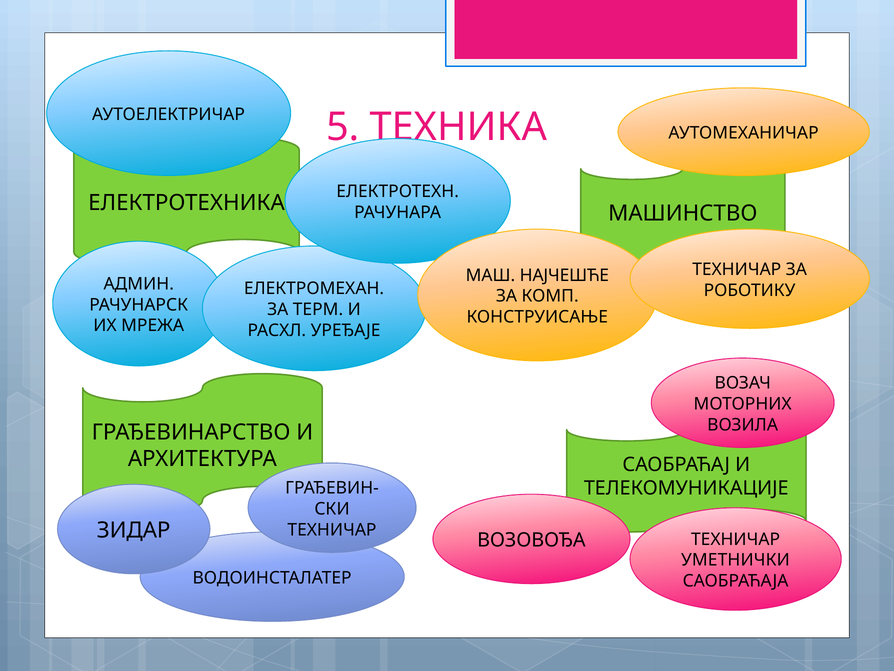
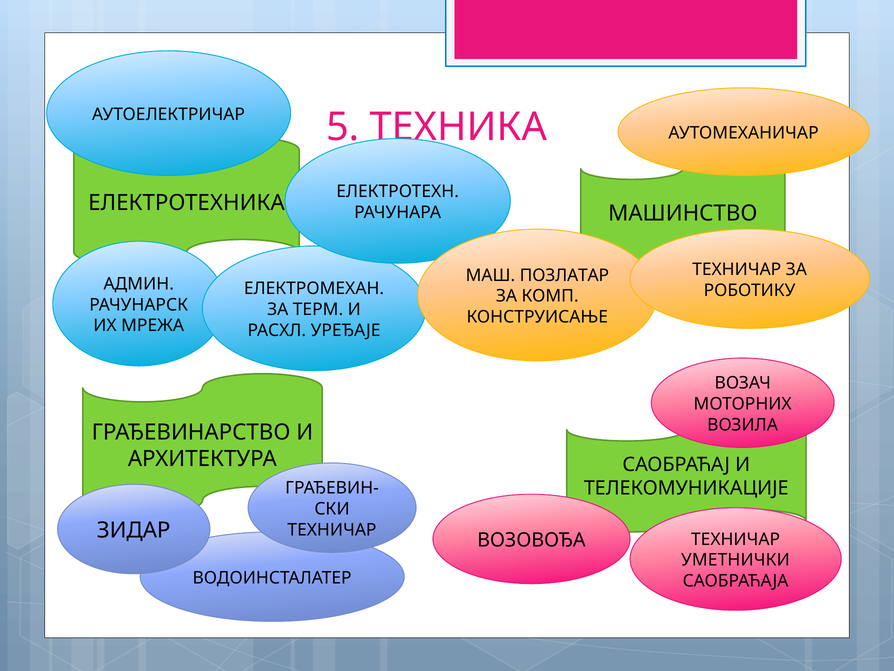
НАЈЧЕШЋЕ: НАЈЧЕШЋЕ -> ПОЗЛАТАР
